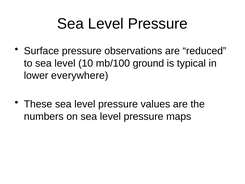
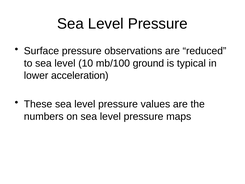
everywhere: everywhere -> acceleration
